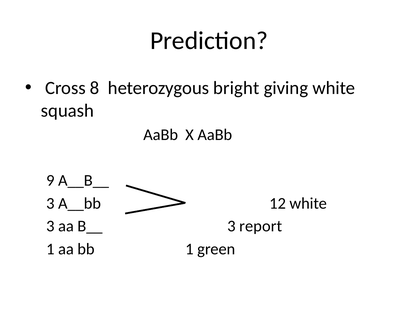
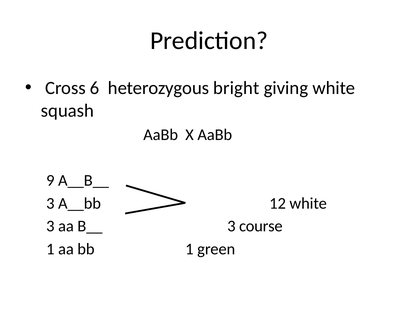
8: 8 -> 6
report: report -> course
